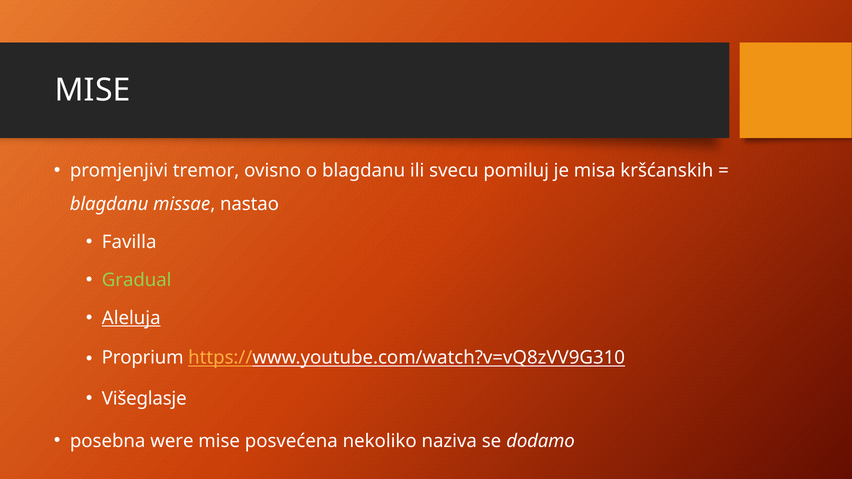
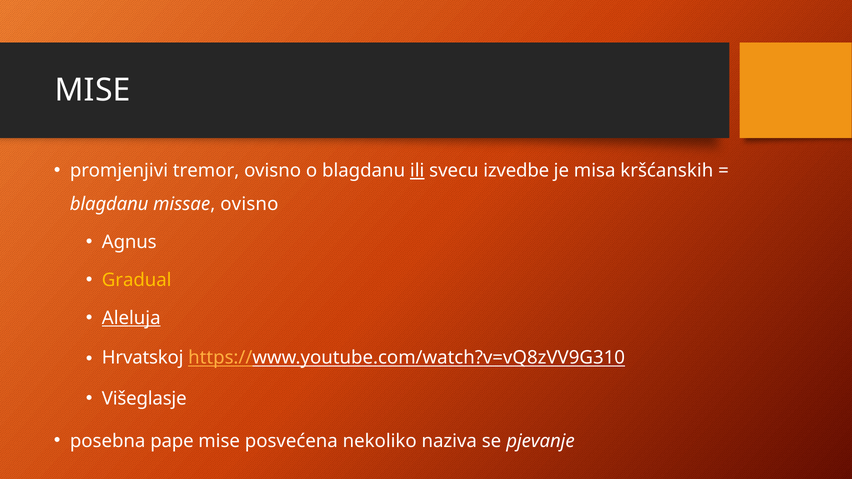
ili underline: none -> present
pomiluj: pomiluj -> izvedbe
missae nastao: nastao -> ovisno
Favilla: Favilla -> Agnus
Gradual colour: light green -> yellow
Proprium: Proprium -> Hrvatskoj
were: were -> pape
dodamo: dodamo -> pjevanje
